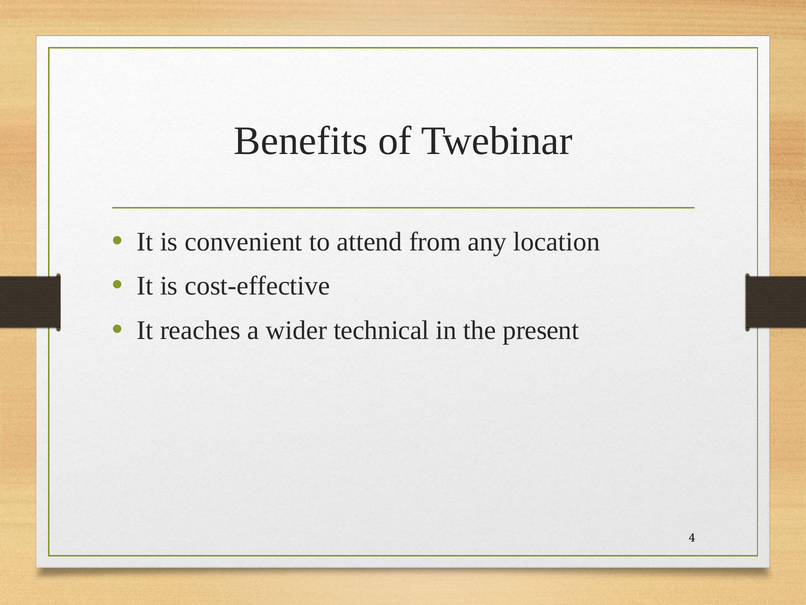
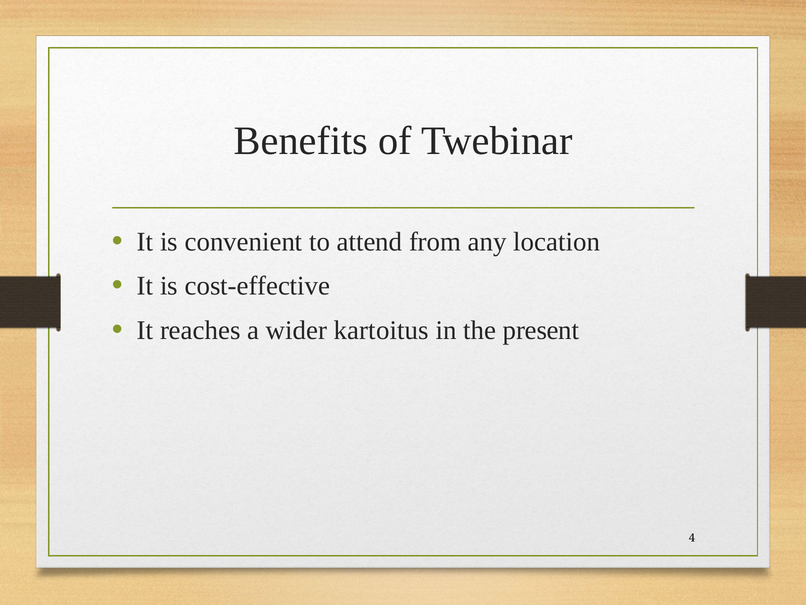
technical: technical -> kartoitus
